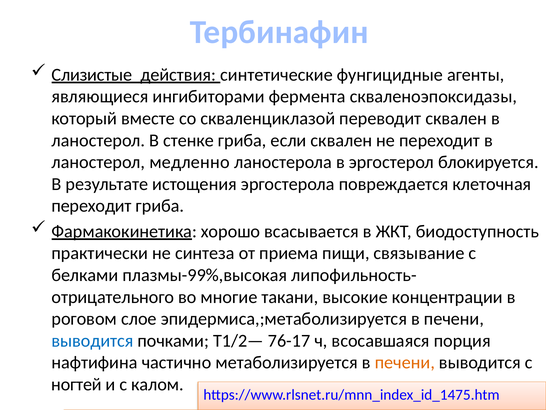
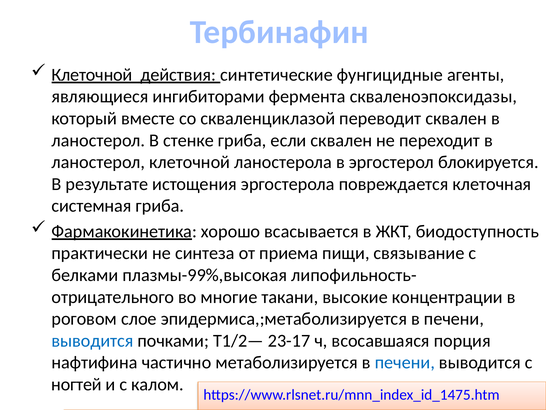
Слизистые at (92, 75): Слизистые -> Клеточной
ланостерол медленно: медленно -> клеточной
переходит at (92, 206): переходит -> системная
76-17: 76-17 -> 23-17
печени at (405, 362) colour: orange -> blue
